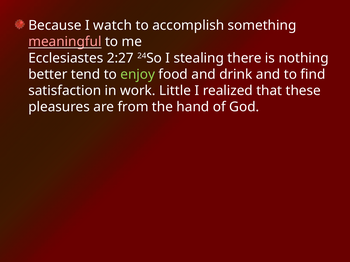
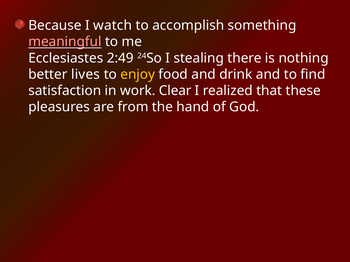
2:27: 2:27 -> 2:49
tend: tend -> lives
enjoy colour: light green -> yellow
Little: Little -> Clear
